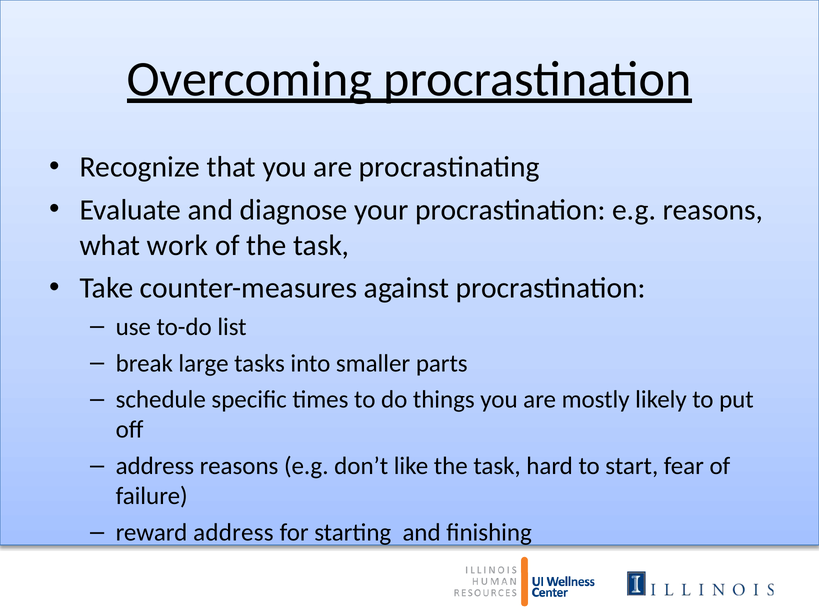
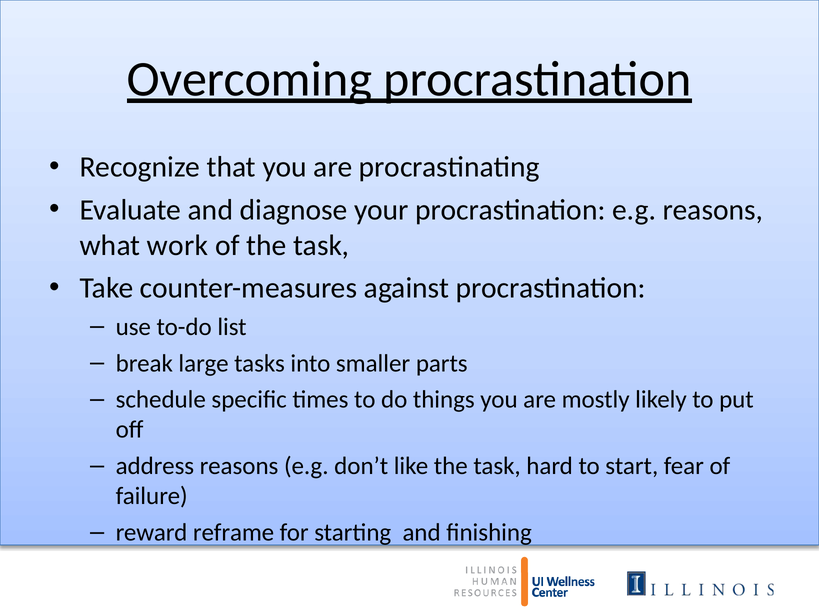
reward address: address -> reframe
